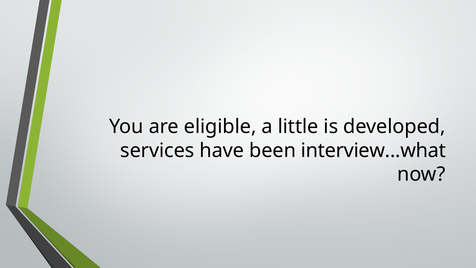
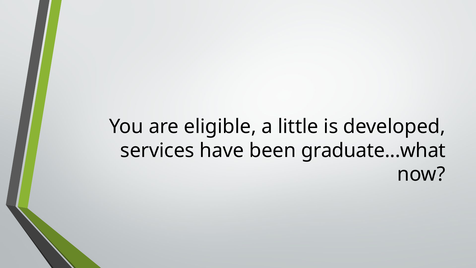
interview...what: interview...what -> graduate...what
